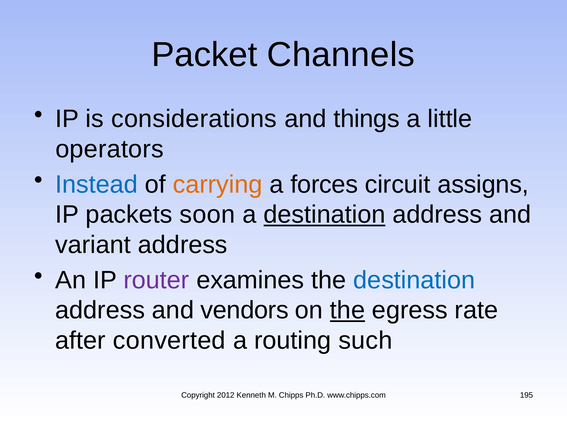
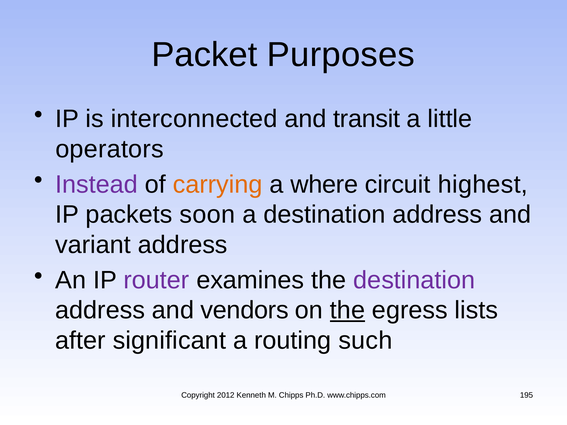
Channels: Channels -> Purposes
considerations: considerations -> interconnected
things: things -> transit
Instead colour: blue -> purple
forces: forces -> where
assigns: assigns -> highest
destination at (324, 215) underline: present -> none
destination at (414, 280) colour: blue -> purple
rate: rate -> lists
converted: converted -> significant
